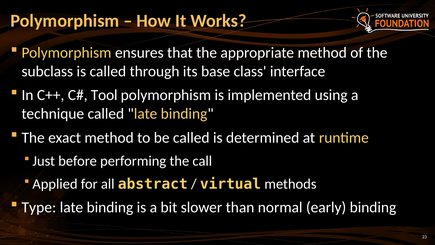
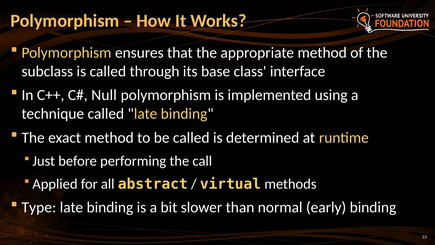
Tool: Tool -> Null
